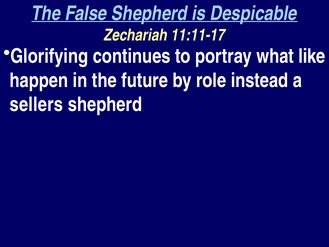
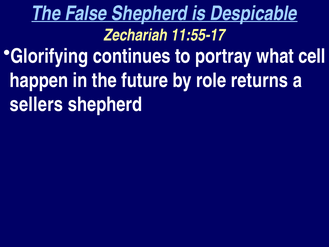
11:11-17: 11:11-17 -> 11:55-17
like: like -> cell
instead: instead -> returns
